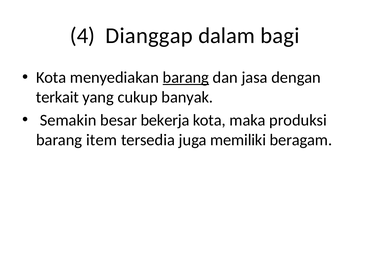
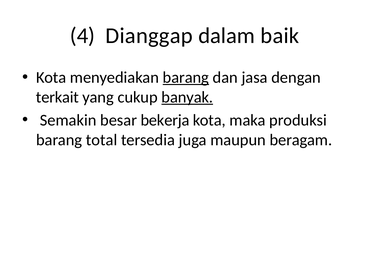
bagi: bagi -> baik
banyak underline: none -> present
item: item -> total
memiliki: memiliki -> maupun
